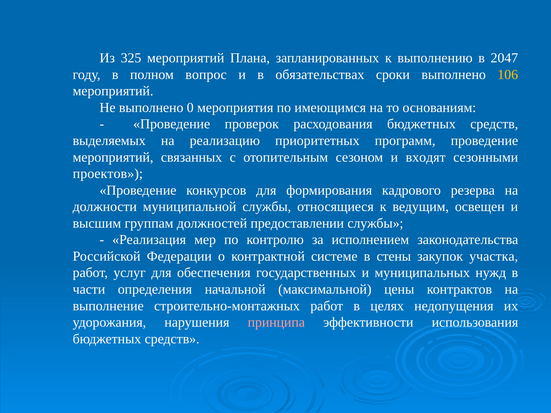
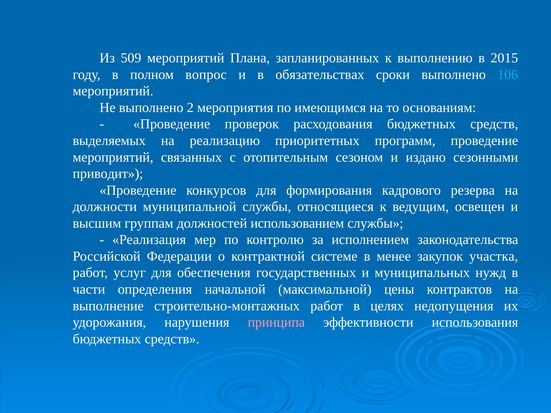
325: 325 -> 509
2047: 2047 -> 2015
106 colour: yellow -> light blue
0: 0 -> 2
входят: входят -> издано
проектов: проектов -> приводит
предоставлении: предоставлении -> использованием
стены: стены -> менее
